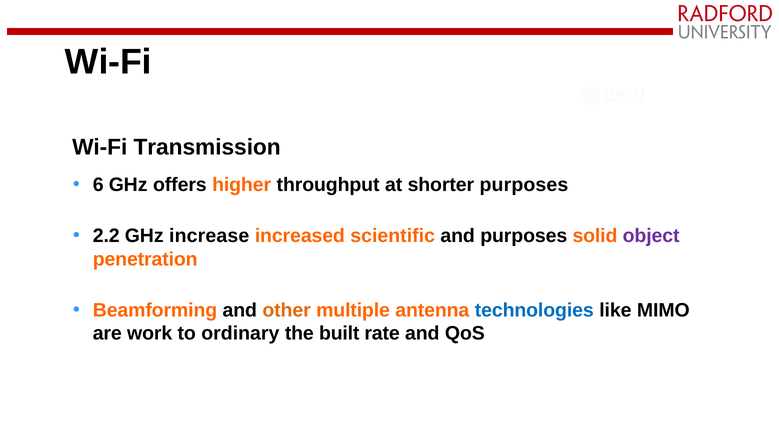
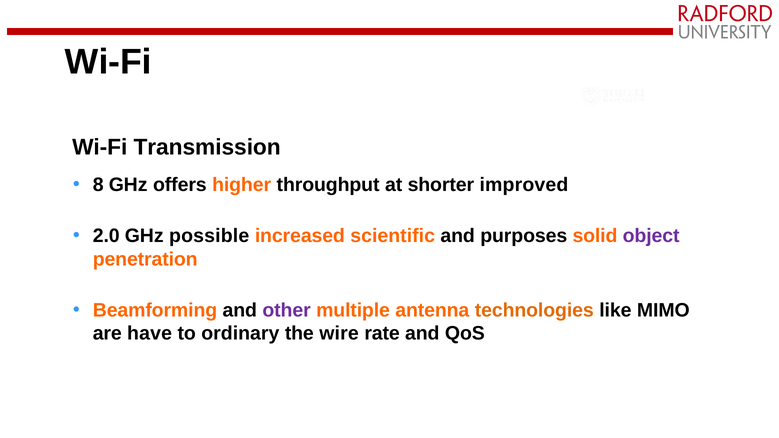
6: 6 -> 8
shorter purposes: purposes -> improved
2.2: 2.2 -> 2.0
increase: increase -> possible
other colour: orange -> purple
technologies colour: blue -> orange
work: work -> have
built: built -> wire
